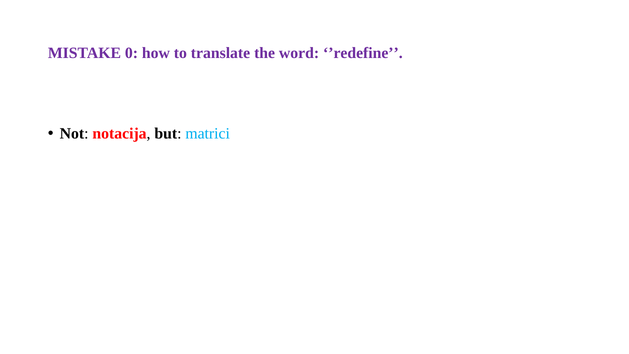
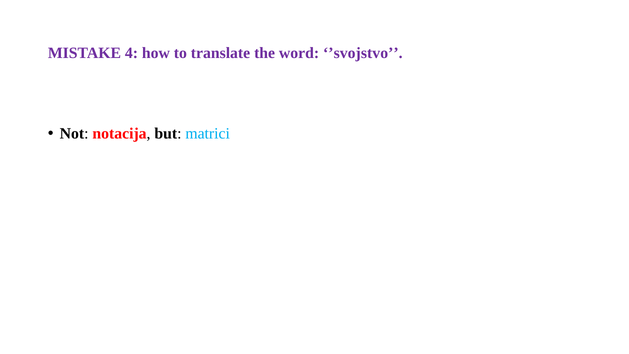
0: 0 -> 4
’redefine: ’redefine -> ’svojstvo
